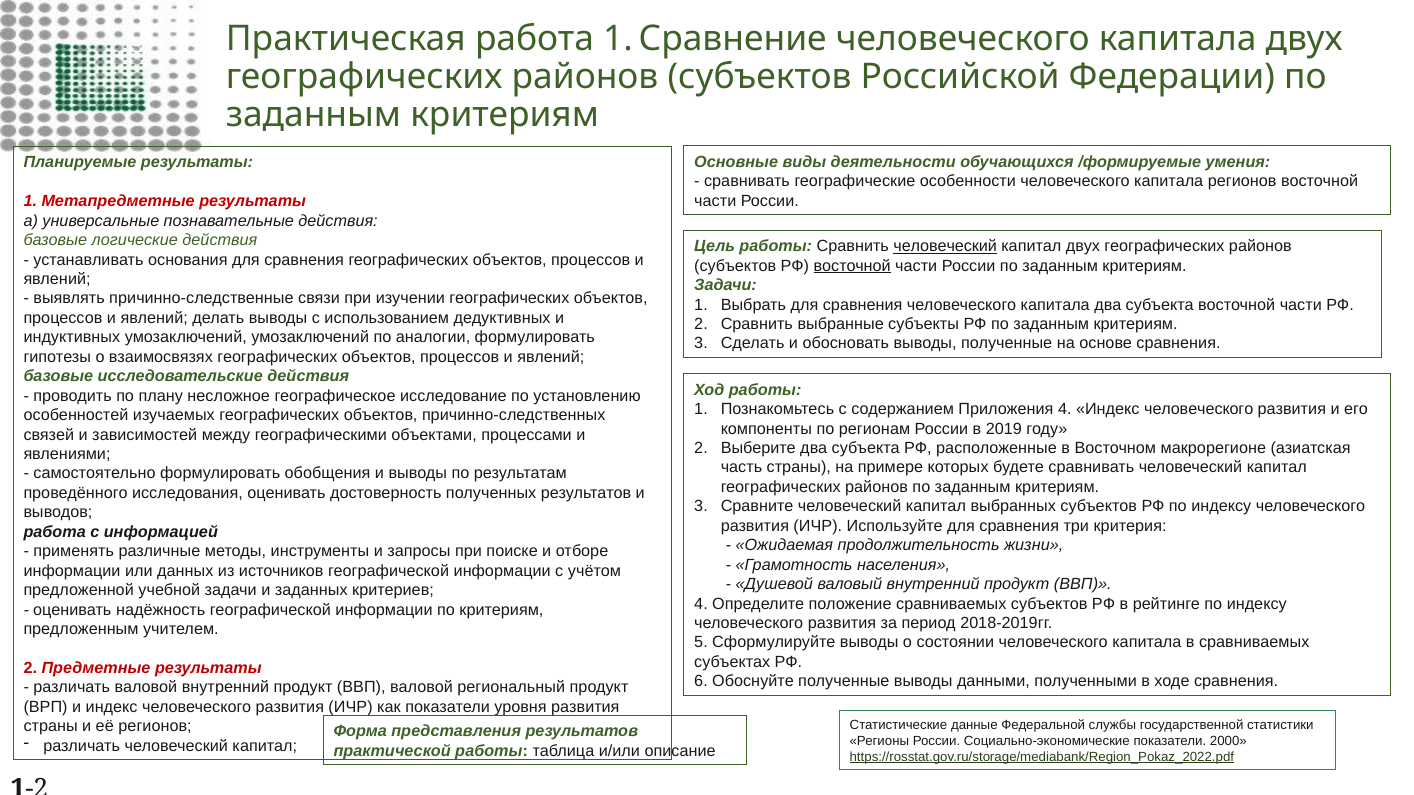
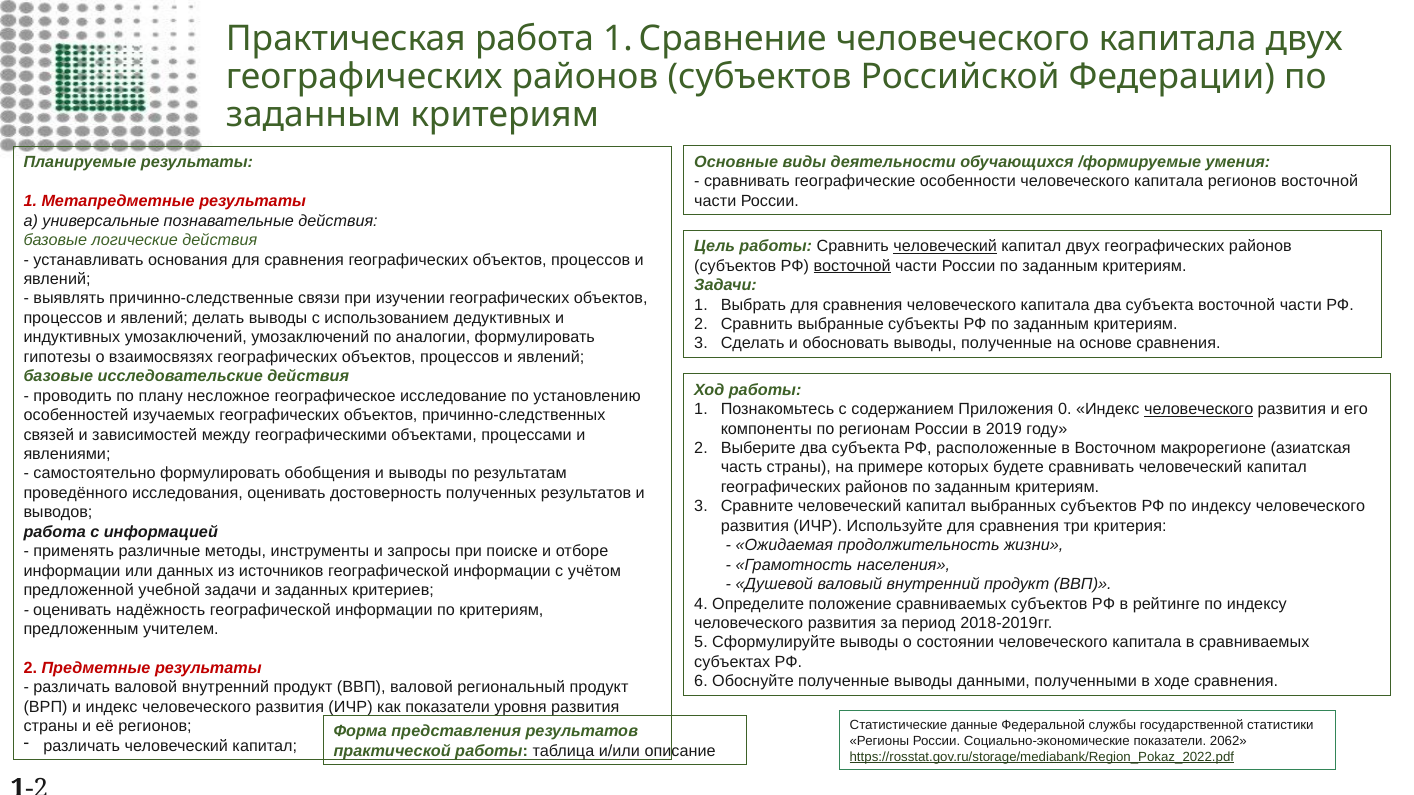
Приложения 4: 4 -> 0
человеческого at (1199, 409) underline: none -> present
2000: 2000 -> 2062
